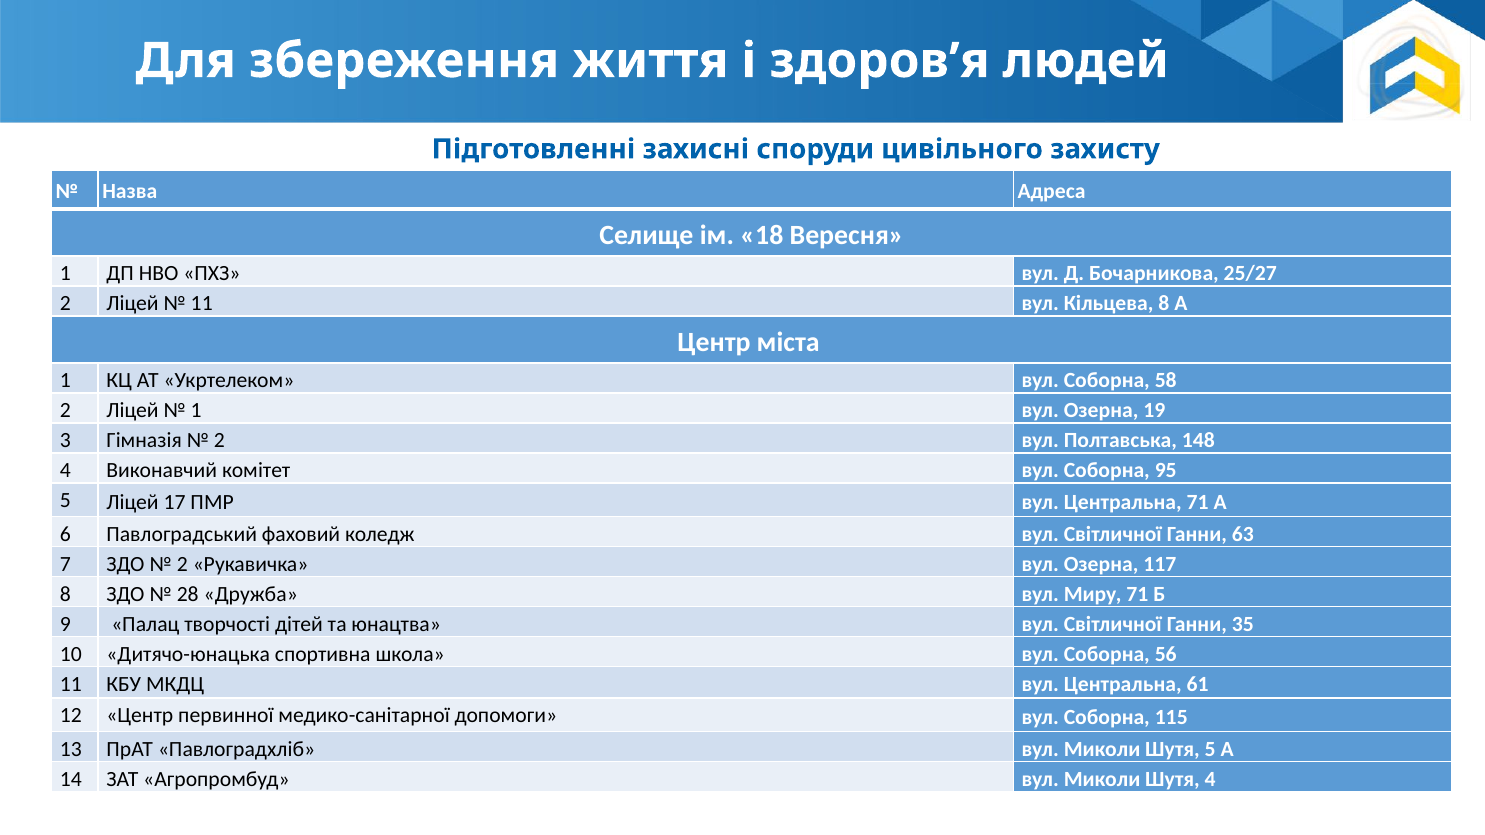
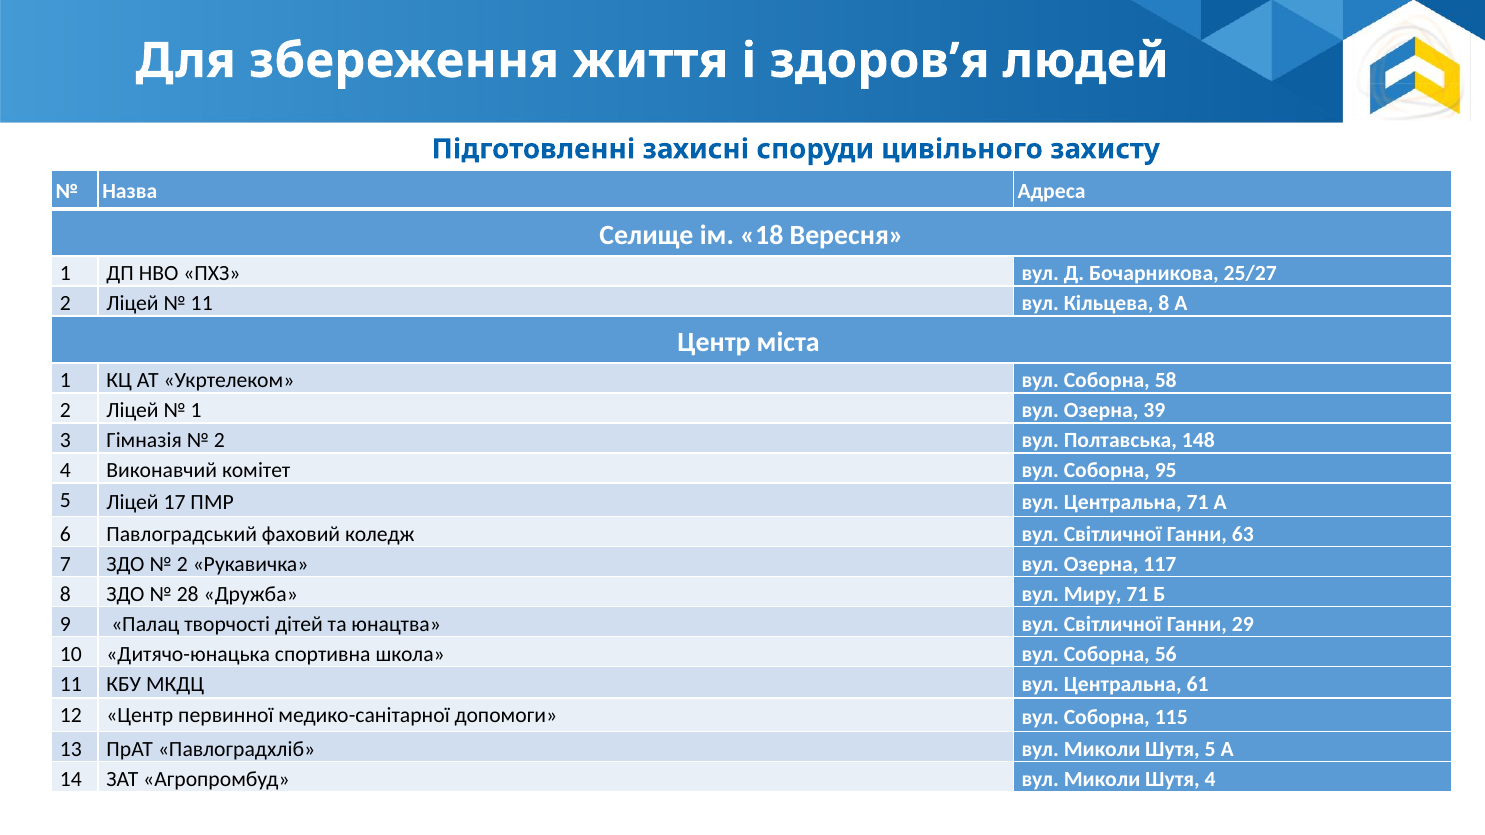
19: 19 -> 39
35: 35 -> 29
